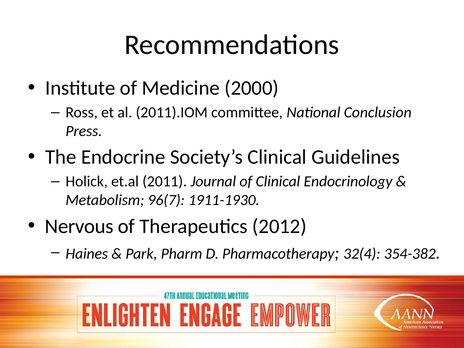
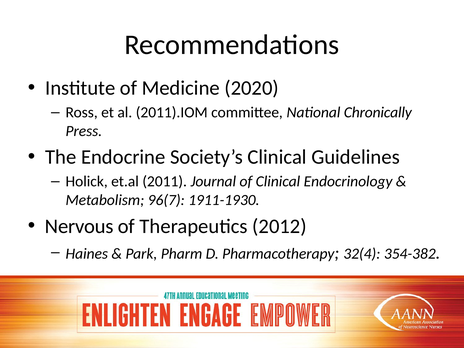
2000: 2000 -> 2020
Conclusion: Conclusion -> Chronically
